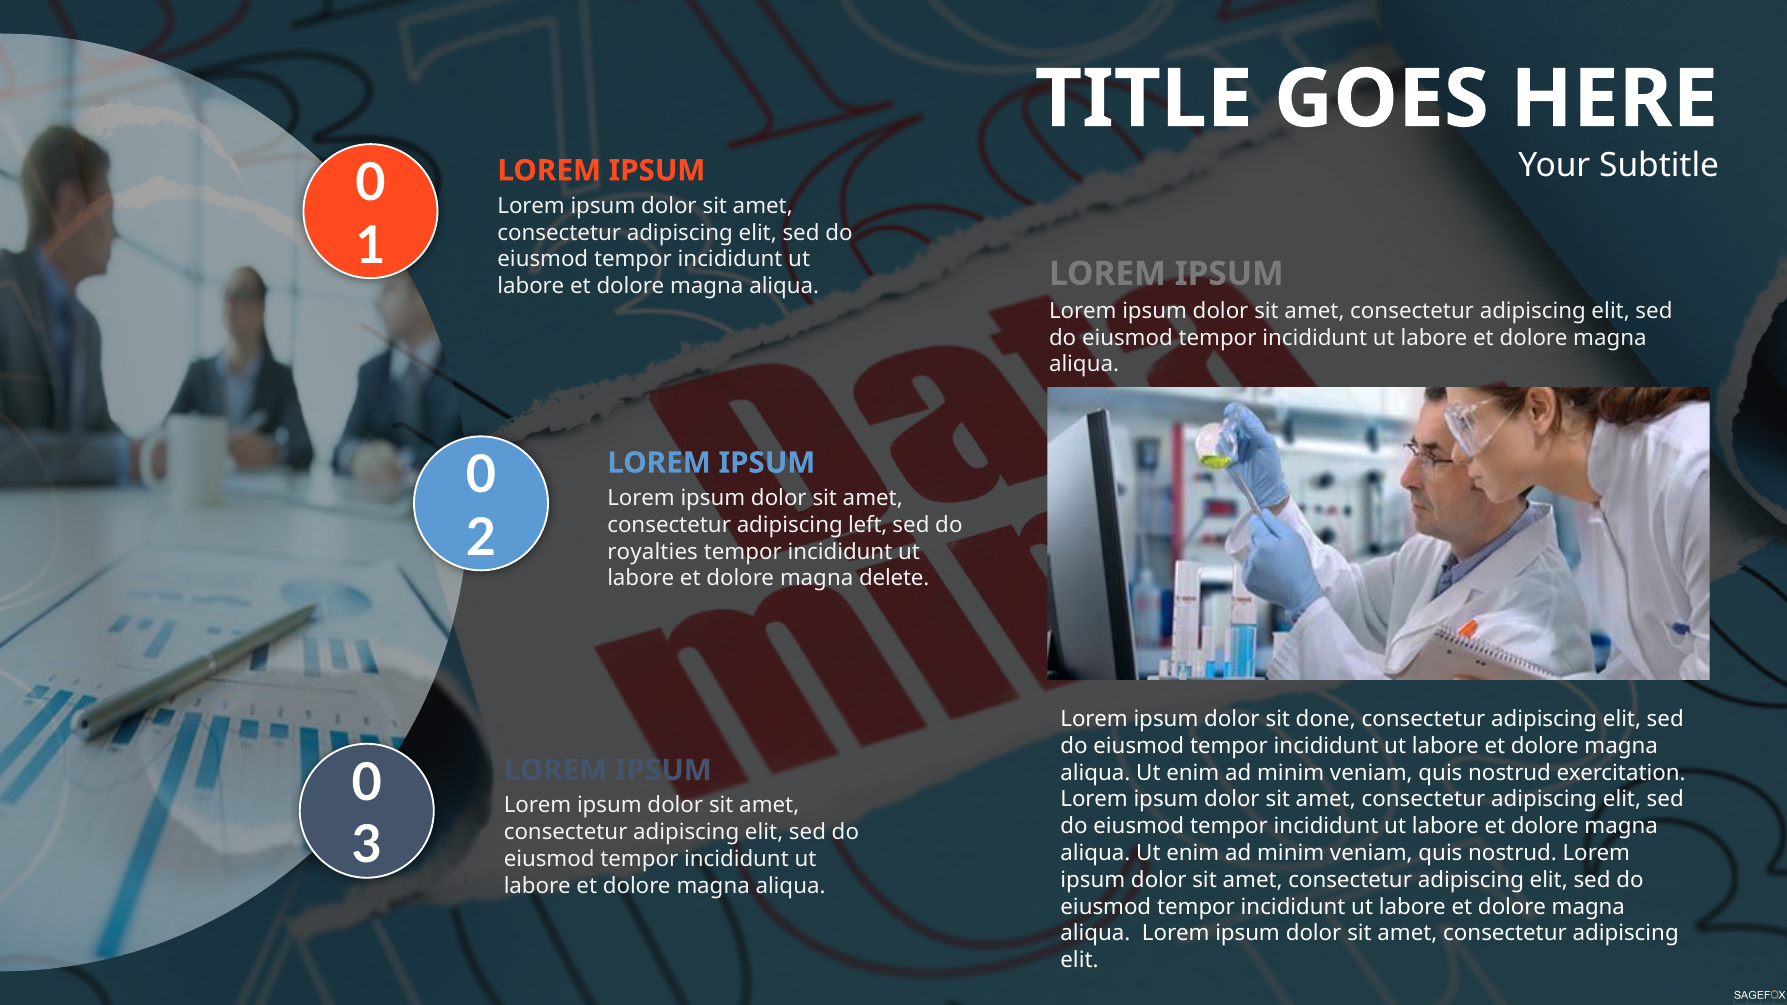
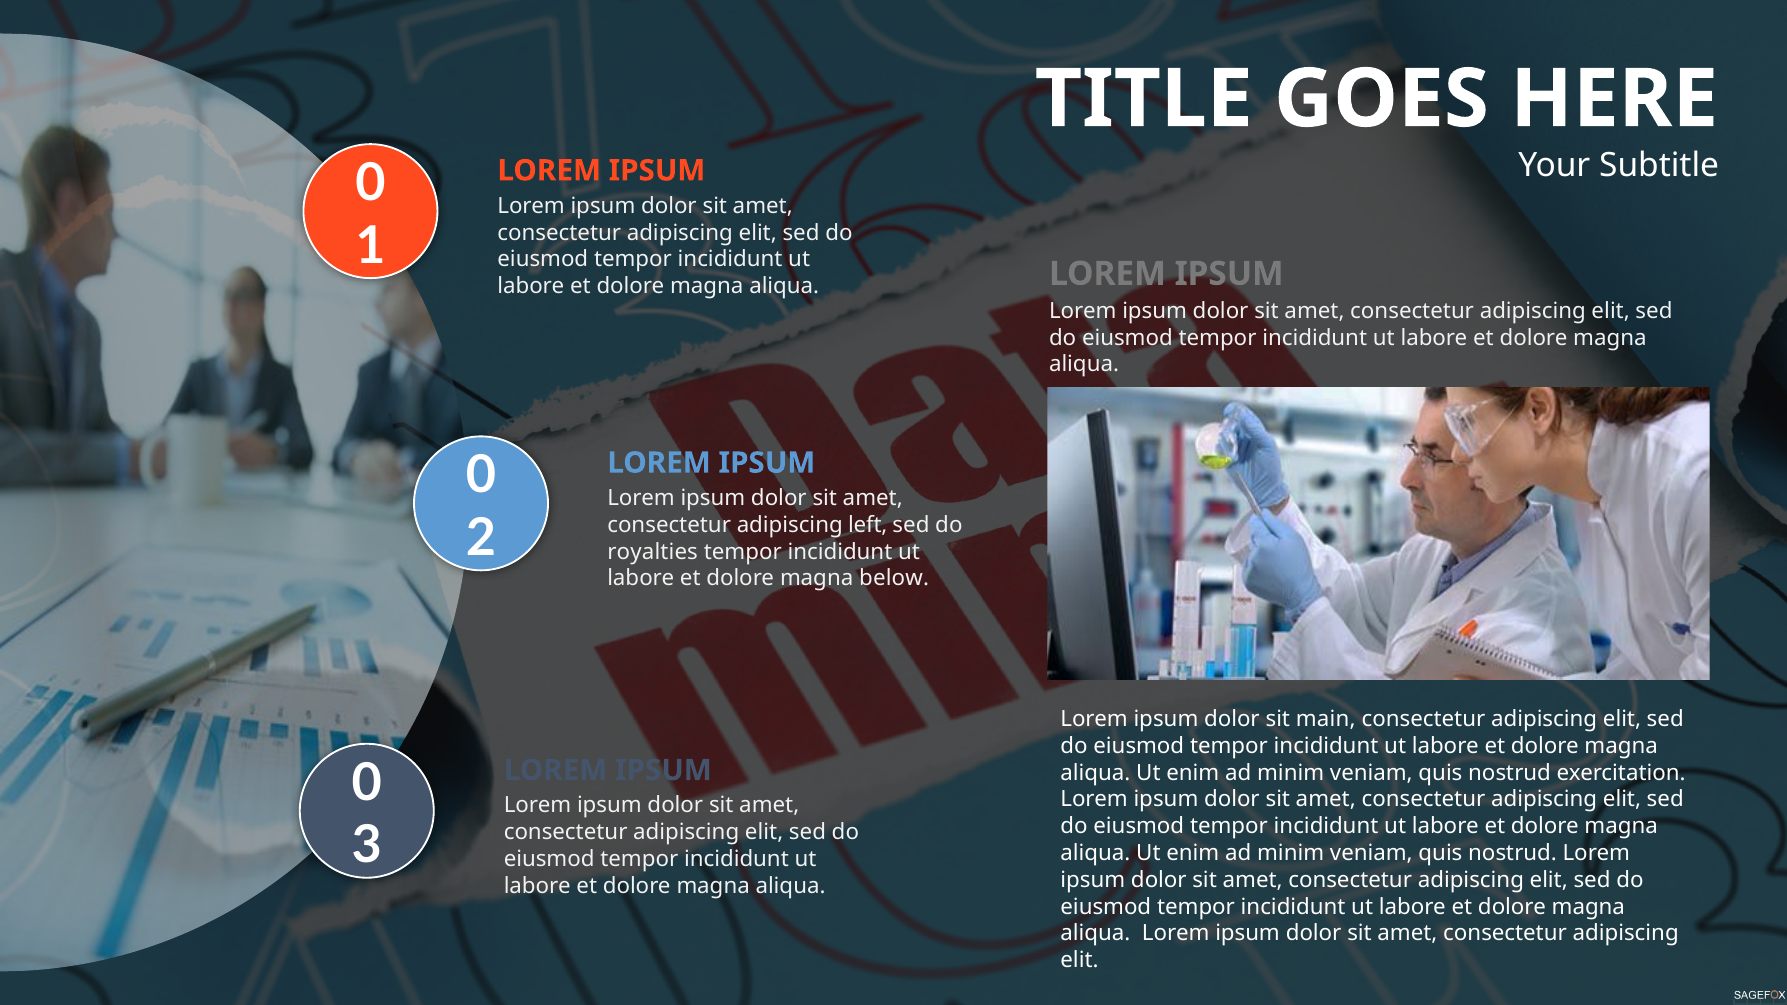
delete: delete -> below
done: done -> main
